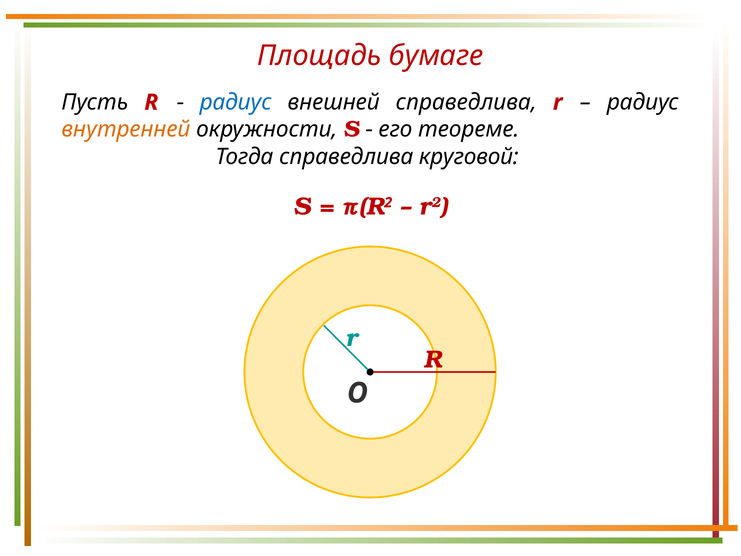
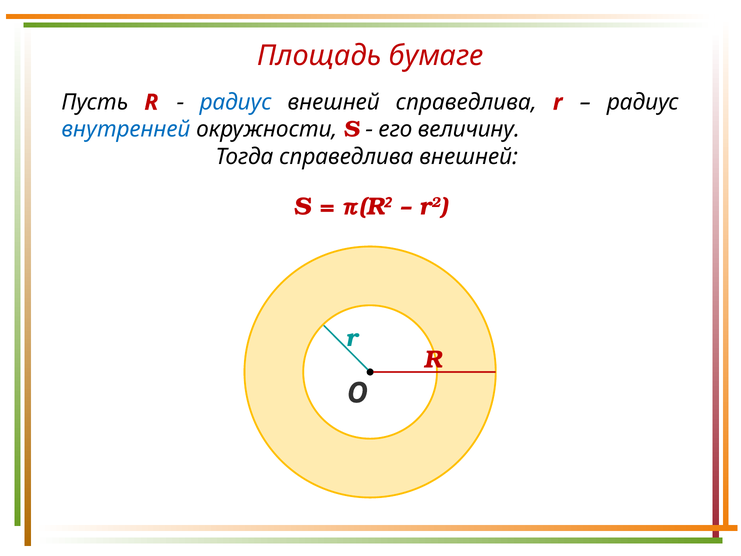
внутренней colour: orange -> blue
теореме: теореме -> величину
справедлива круговой: круговой -> внешней
